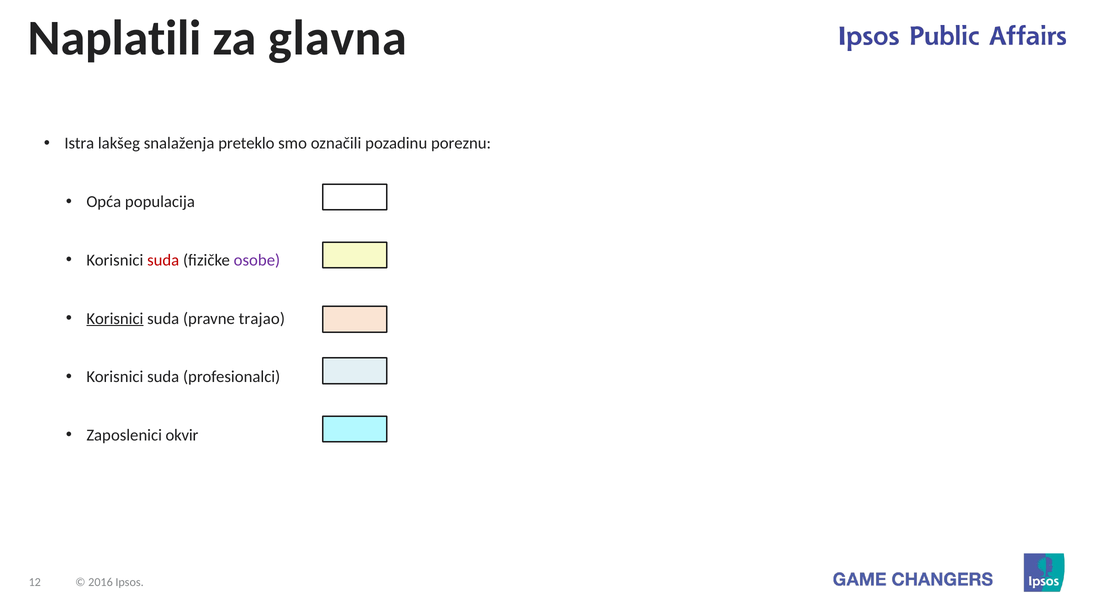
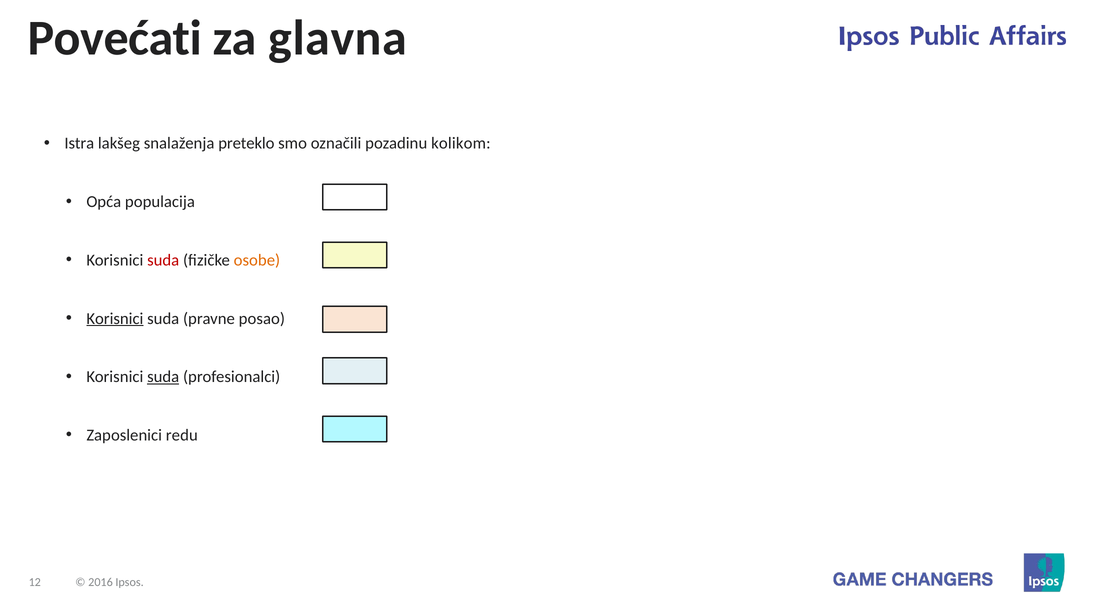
Naplatili: Naplatili -> Povećati
poreznu: poreznu -> kolikom
osobe colour: purple -> orange
trajao: trajao -> posao
suda at (163, 377) underline: none -> present
okvir: okvir -> redu
